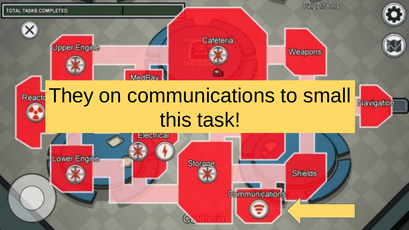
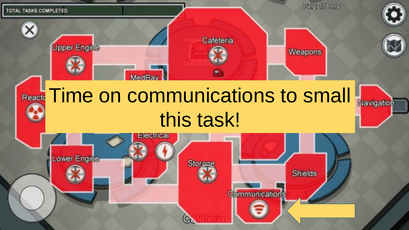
They: They -> Time
